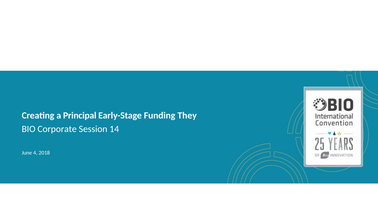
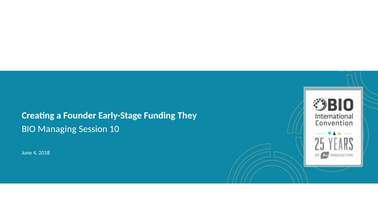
Principal: Principal -> Founder
Corporate: Corporate -> Managing
14: 14 -> 10
